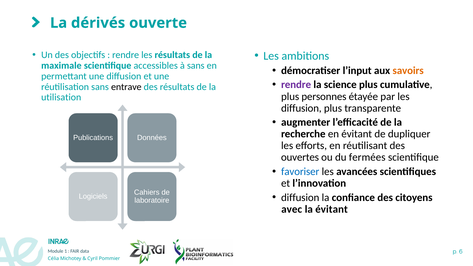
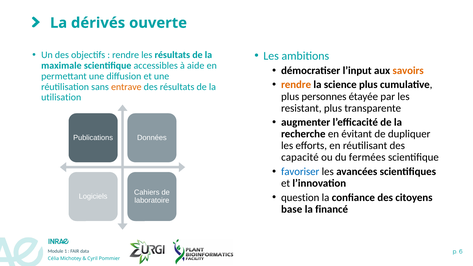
à sans: sans -> aide
rendre at (296, 85) colour: purple -> orange
entrave colour: black -> orange
diffusion at (301, 108): diffusion -> resistant
ouvertes: ouvertes -> capacité
diffusion at (300, 197): diffusion -> question
avec: avec -> base
la évitant: évitant -> financé
